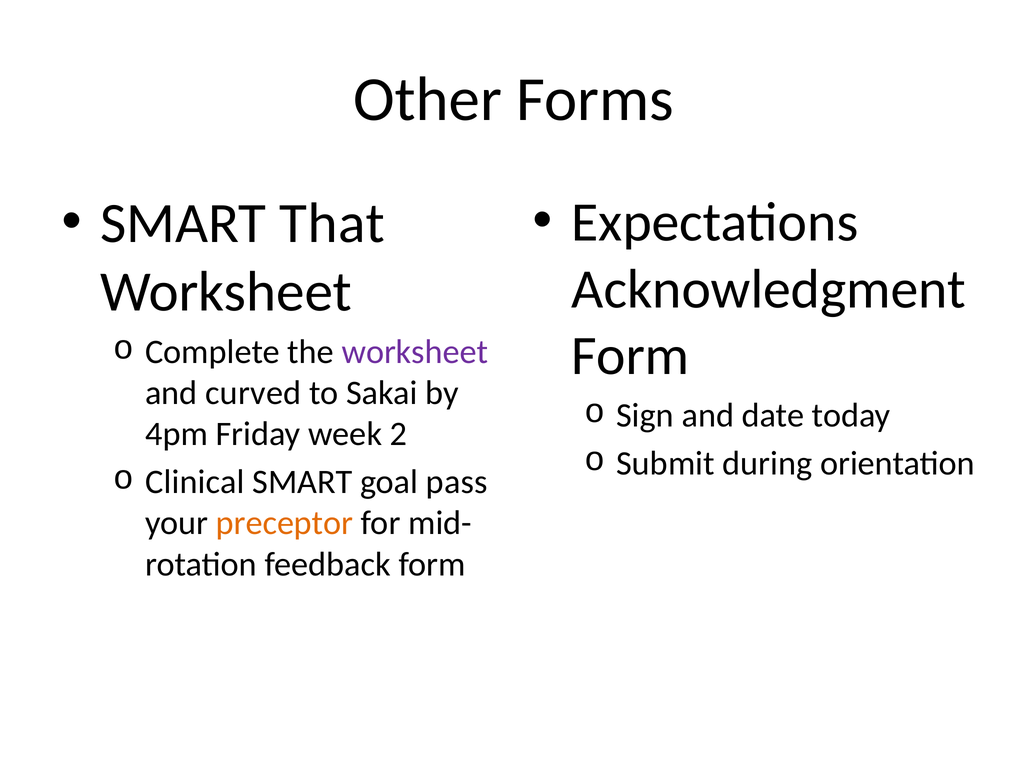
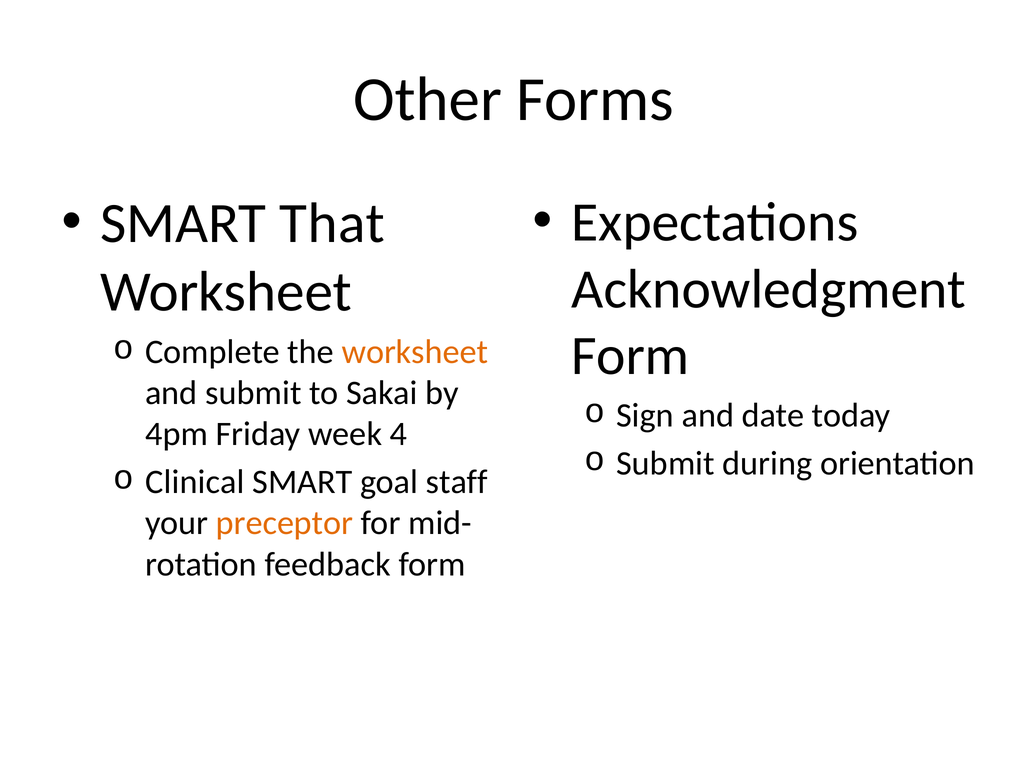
worksheet at (415, 352) colour: purple -> orange
and curved: curved -> submit
2: 2 -> 4
pass: pass -> staff
